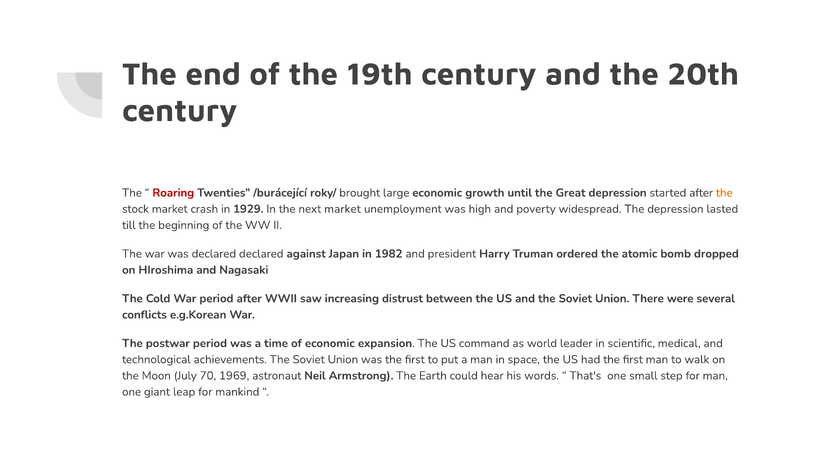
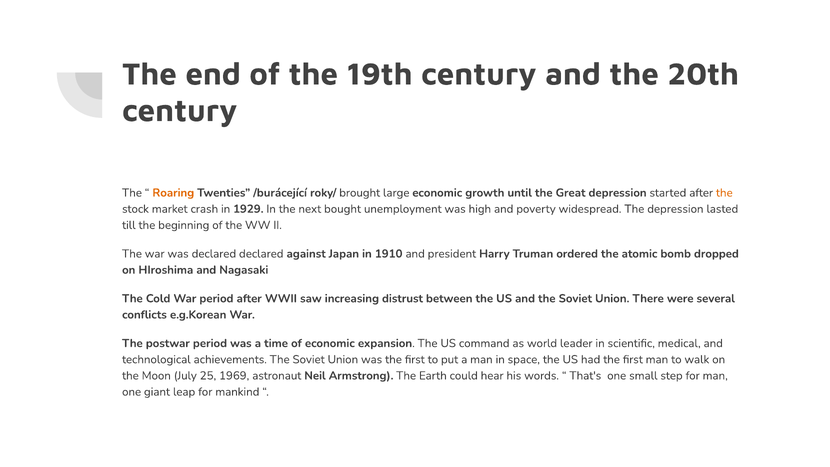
Roaring colour: red -> orange
next market: market -> bought
1982: 1982 -> 1910
70: 70 -> 25
